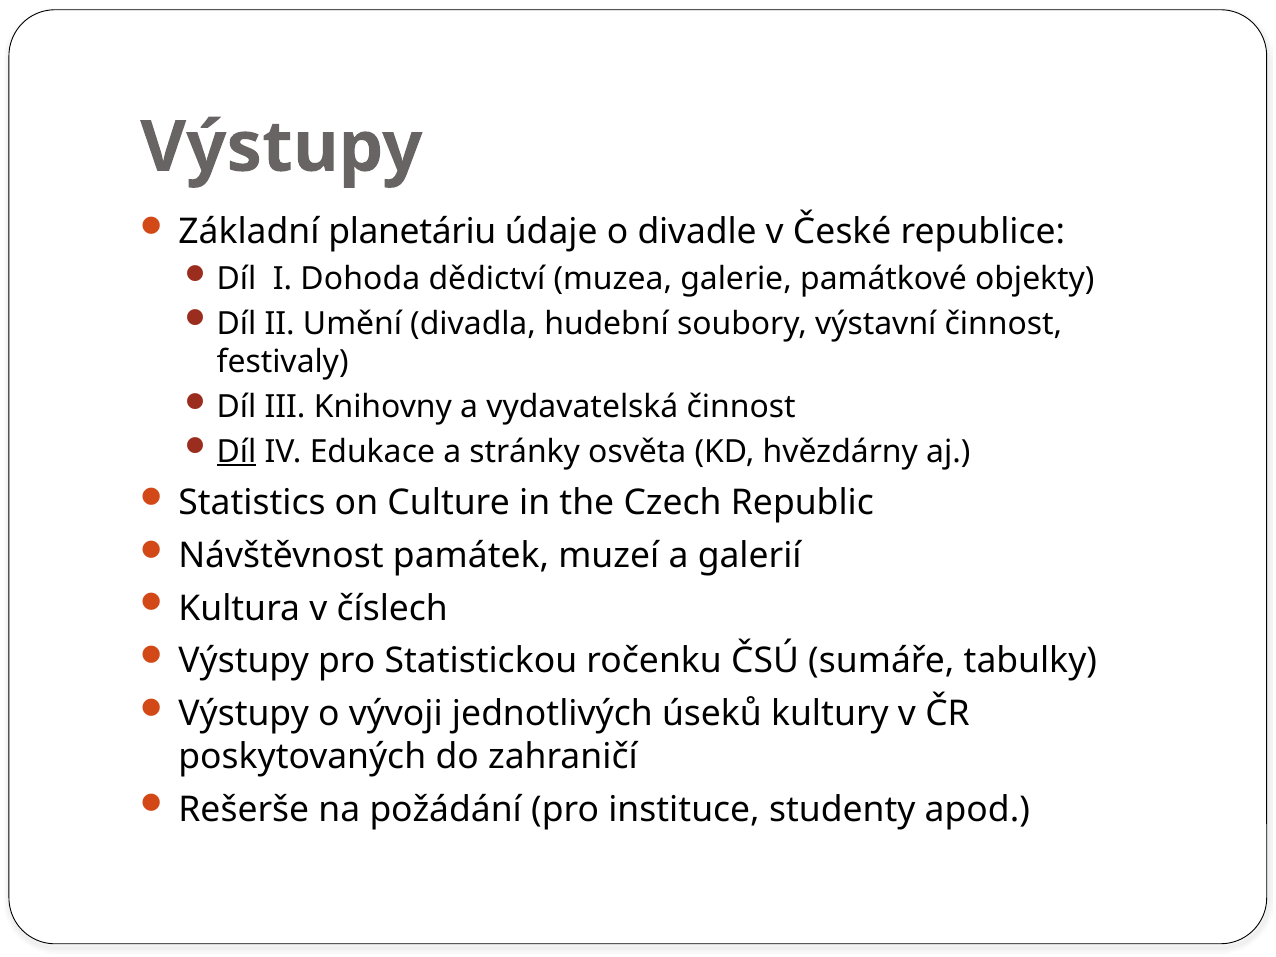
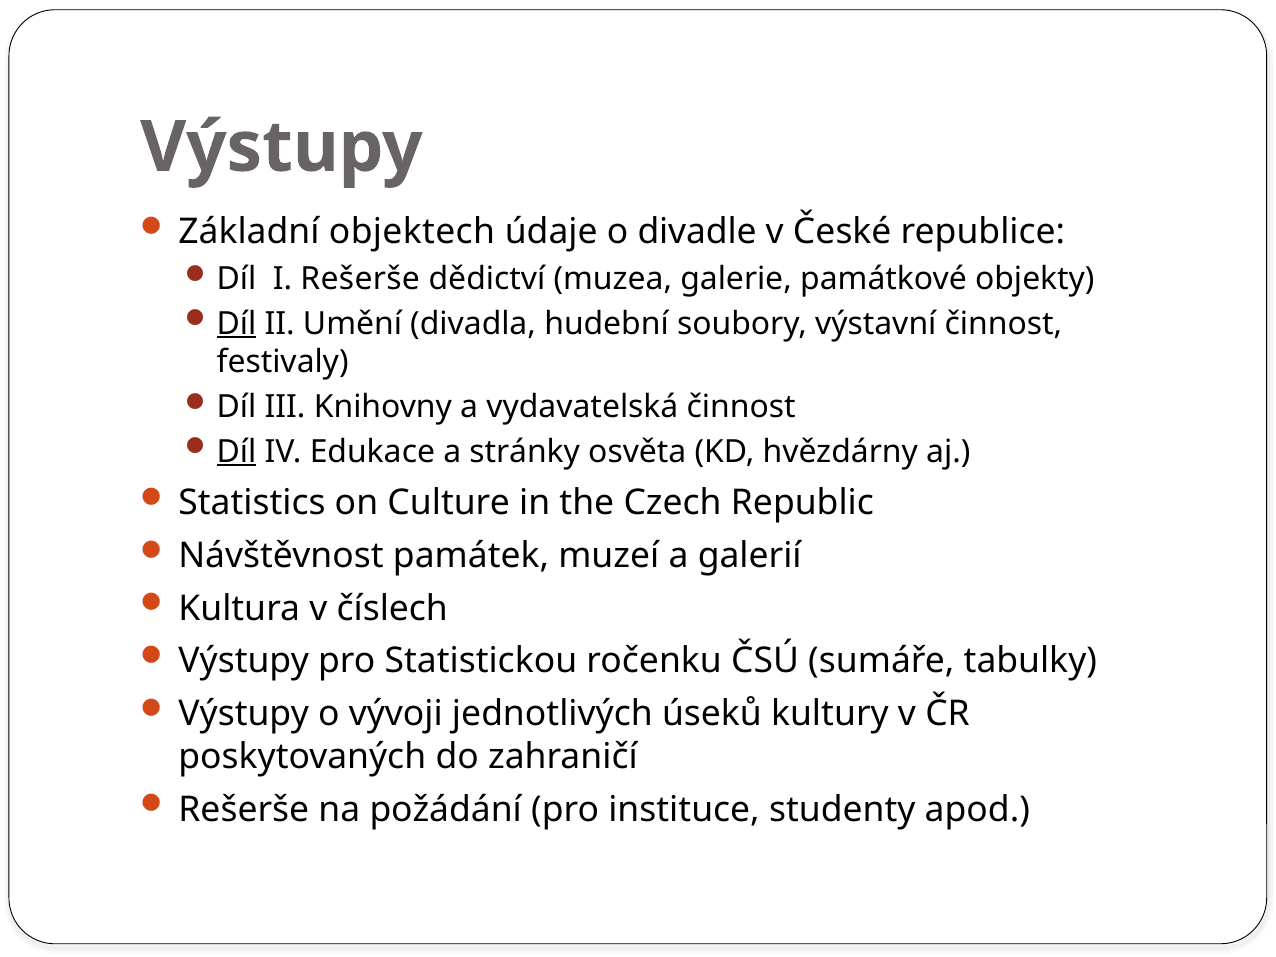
planetáriu: planetáriu -> objektech
I Dohoda: Dohoda -> Rešerše
Díl at (237, 324) underline: none -> present
